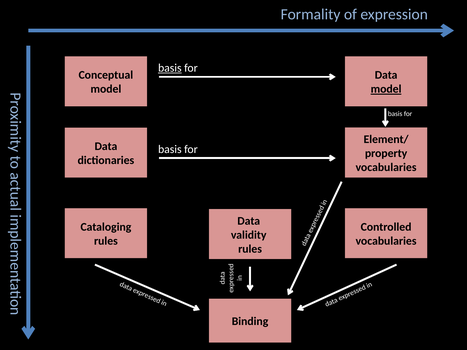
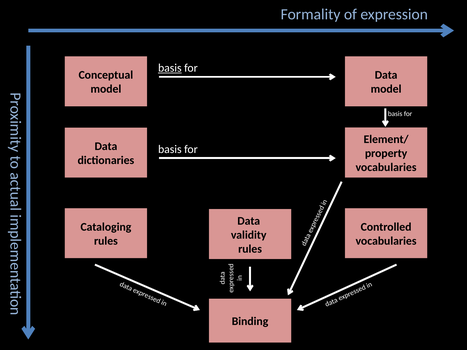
model at (386, 89) underline: present -> none
